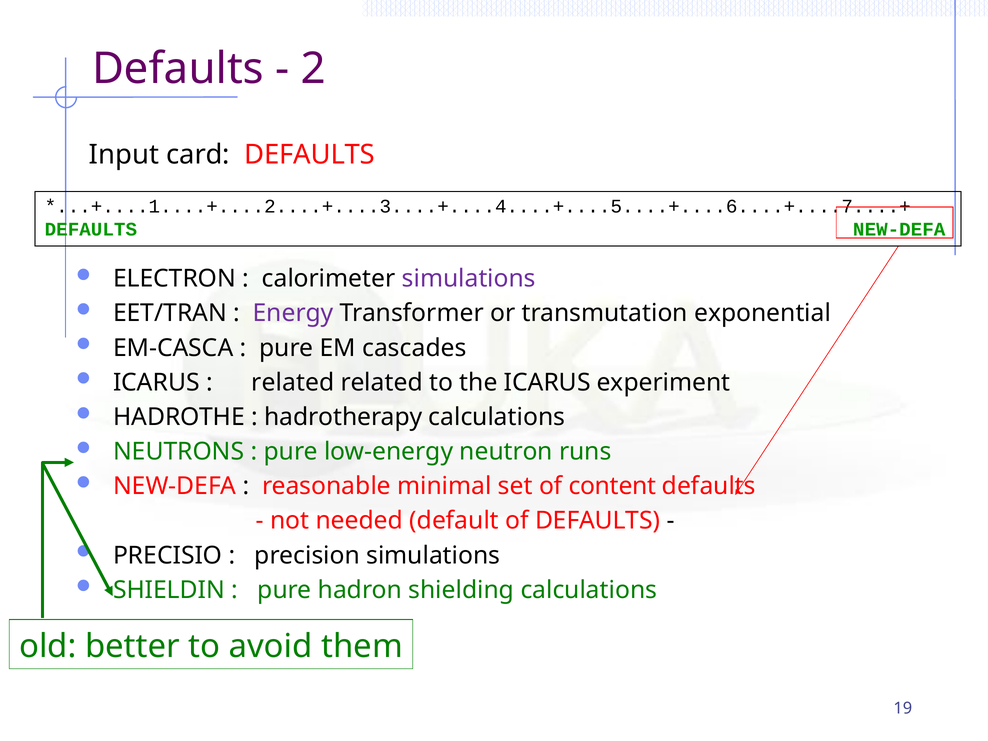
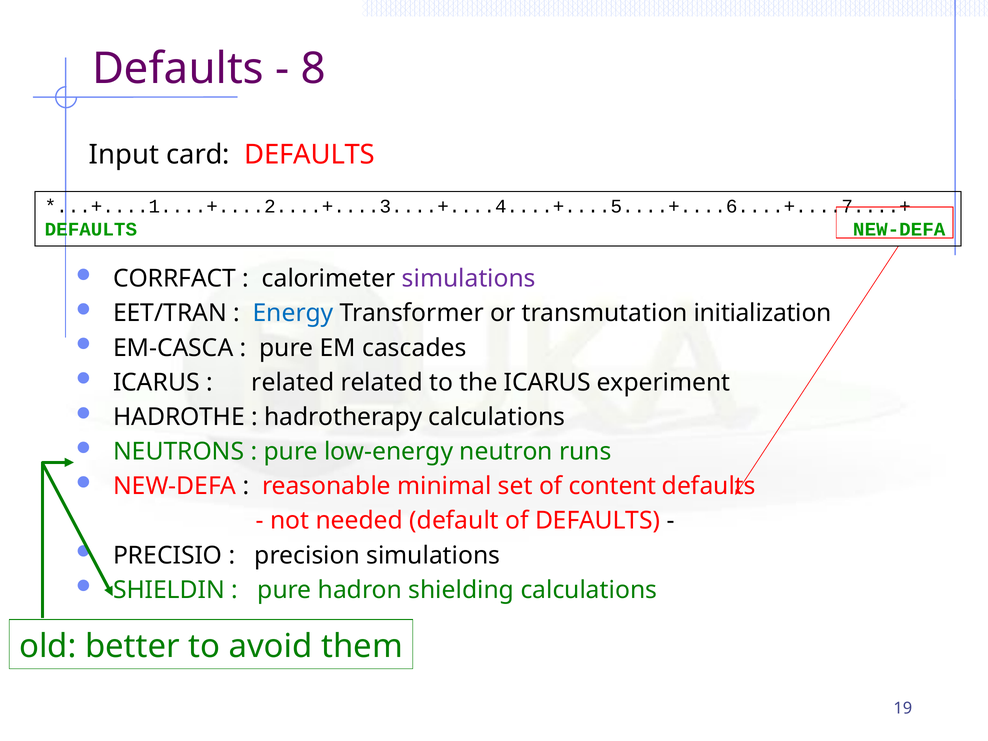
2: 2 -> 8
ELECTRON: ELECTRON -> CORRFACT
Energy colour: purple -> blue
exponential: exponential -> initialization
